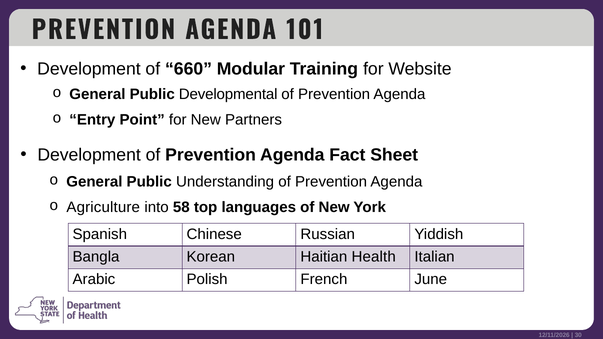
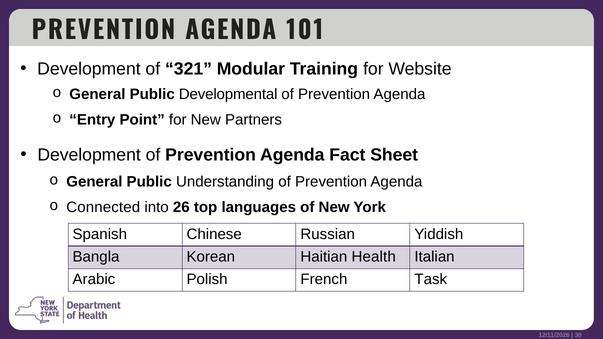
660: 660 -> 321
Agriculture: Agriculture -> Connected
58: 58 -> 26
June: June -> Task
